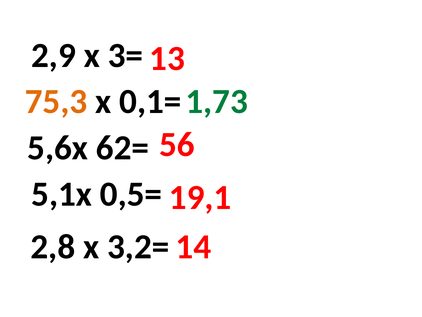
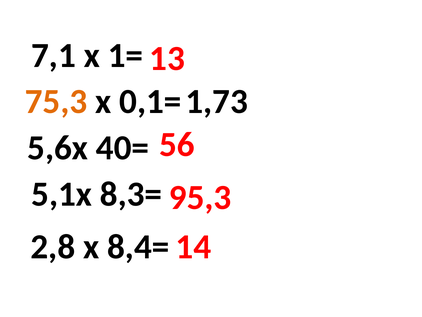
2,9: 2,9 -> 7,1
3=: 3= -> 1=
1,73 colour: green -> black
62=: 62= -> 40=
0,5=: 0,5= -> 8,3=
19,1: 19,1 -> 95,3
3,2=: 3,2= -> 8,4=
